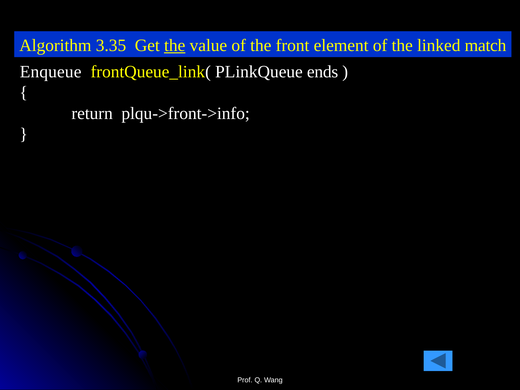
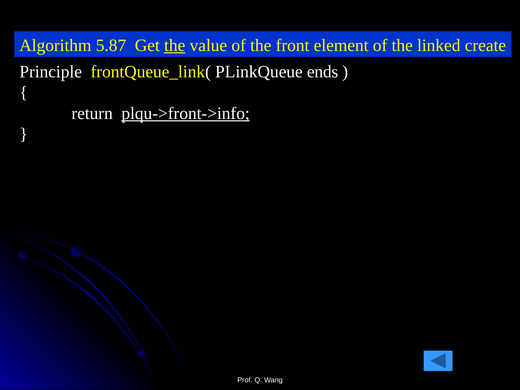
3.35: 3.35 -> 5.87
match: match -> create
Enqueue: Enqueue -> Principle
plqu->front->info underline: none -> present
